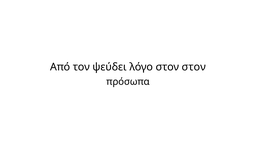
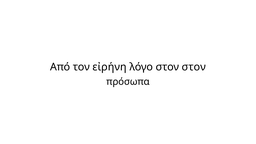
ψεύδει: ψεύδει -> εἰρήνη
